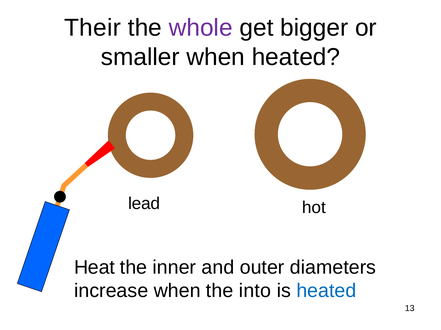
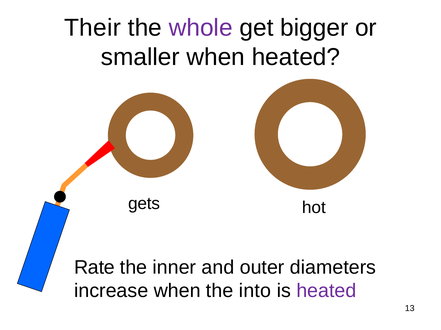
lead: lead -> gets
Heat: Heat -> Rate
heated at (326, 291) colour: blue -> purple
